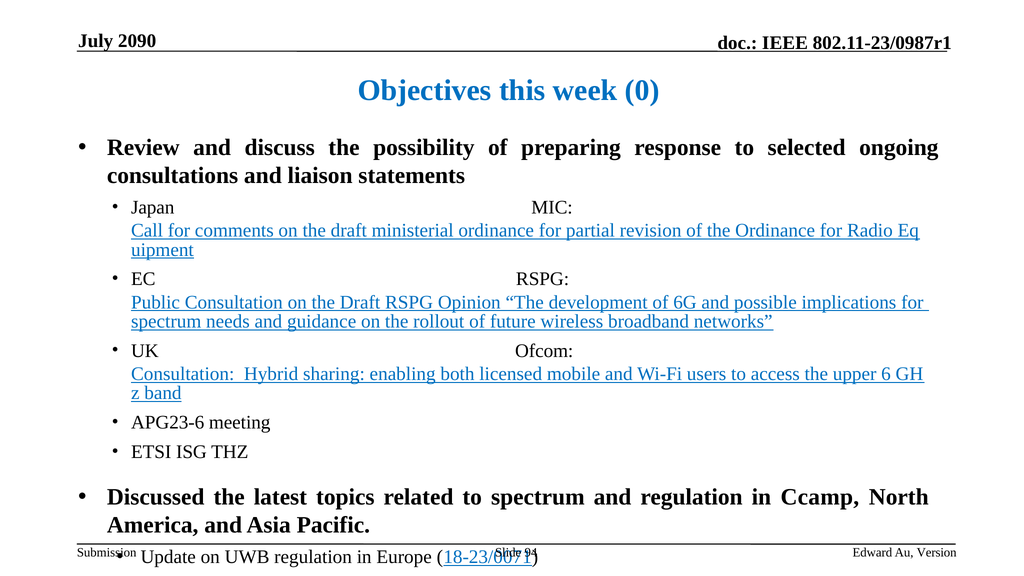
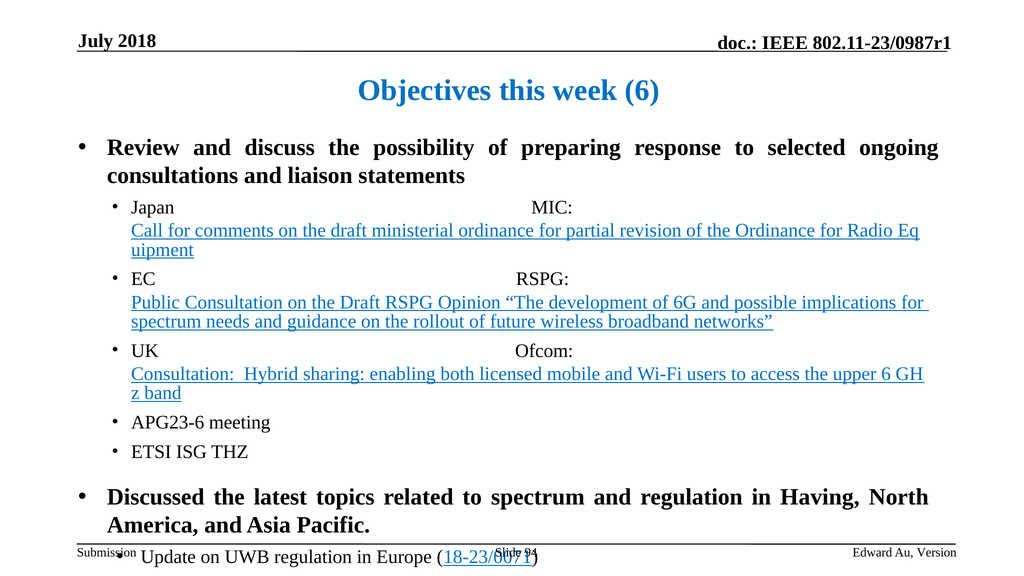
2090: 2090 -> 2018
week 0: 0 -> 6
Ccamp: Ccamp -> Having
